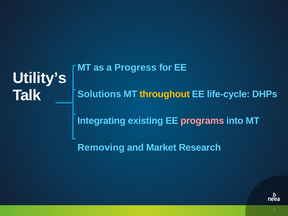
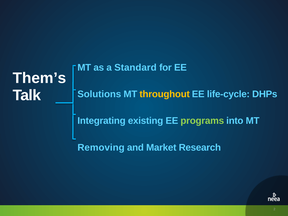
Progress: Progress -> Standard
Utility’s: Utility’s -> Them’s
programs colour: pink -> light green
